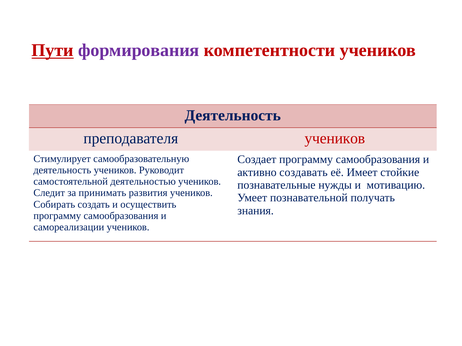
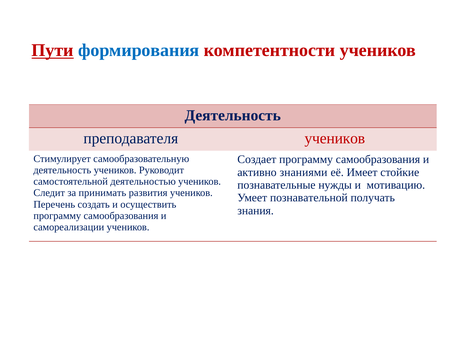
формирования colour: purple -> blue
создавать: создавать -> знаниями
Собирать: Собирать -> Перечень
